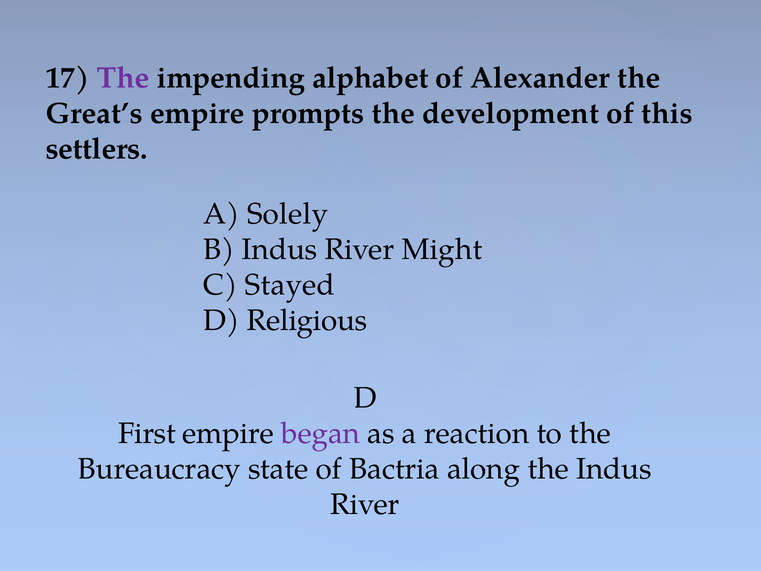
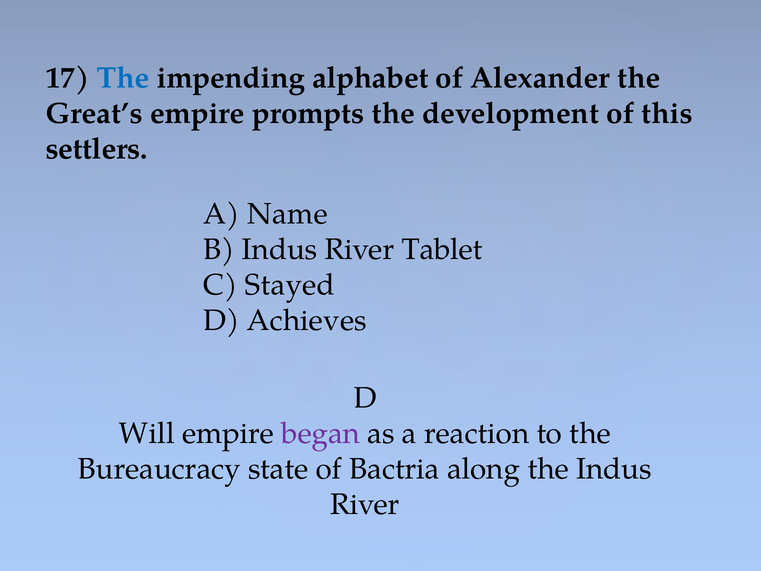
The at (123, 78) colour: purple -> blue
Solely: Solely -> Name
Might: Might -> Tablet
Religious: Religious -> Achieves
First: First -> Will
